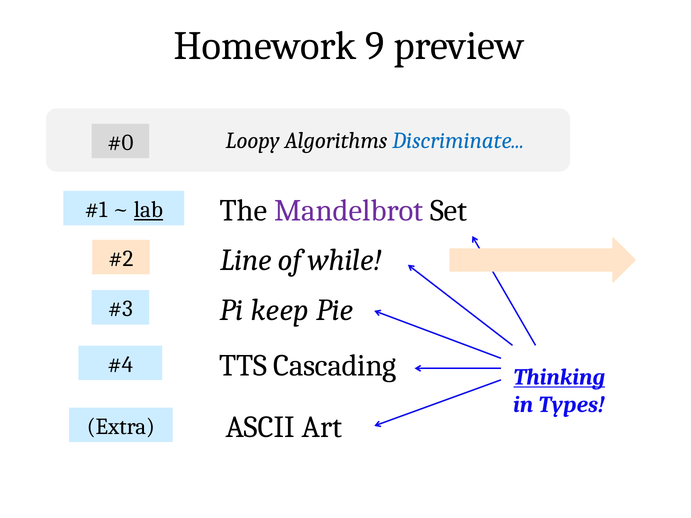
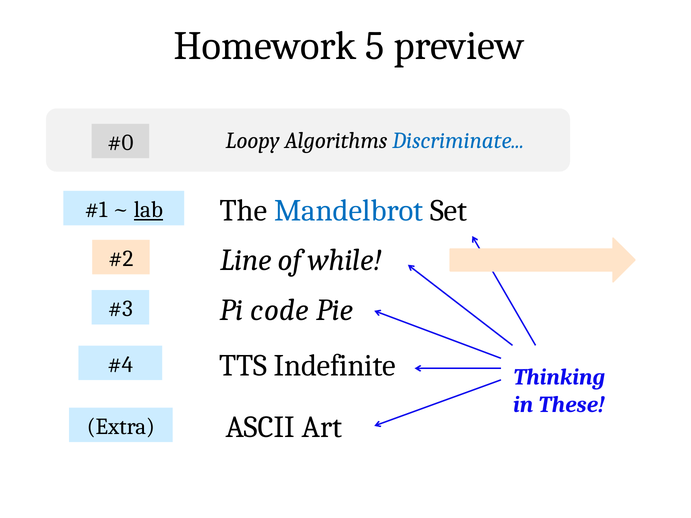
9: 9 -> 5
Mandelbrot colour: purple -> blue
keep: keep -> code
Cascading: Cascading -> Indefinite
Thinking underline: present -> none
Types: Types -> These
